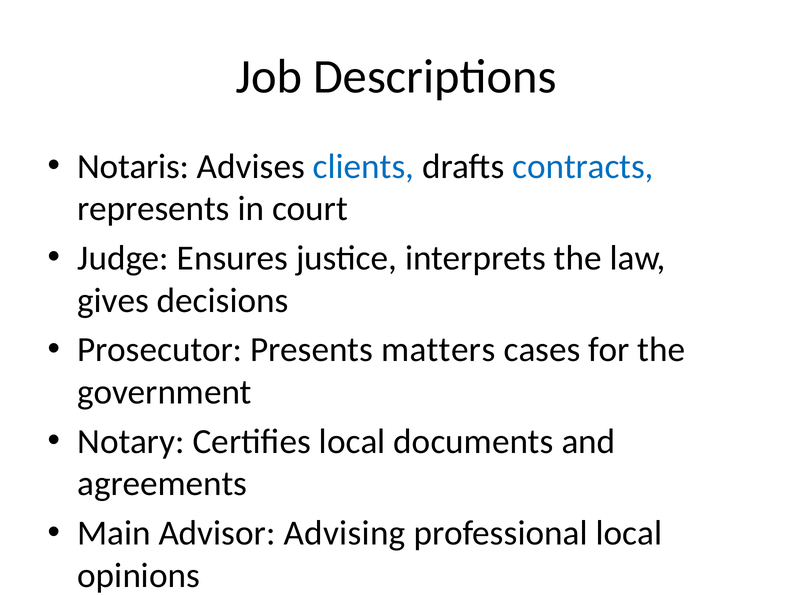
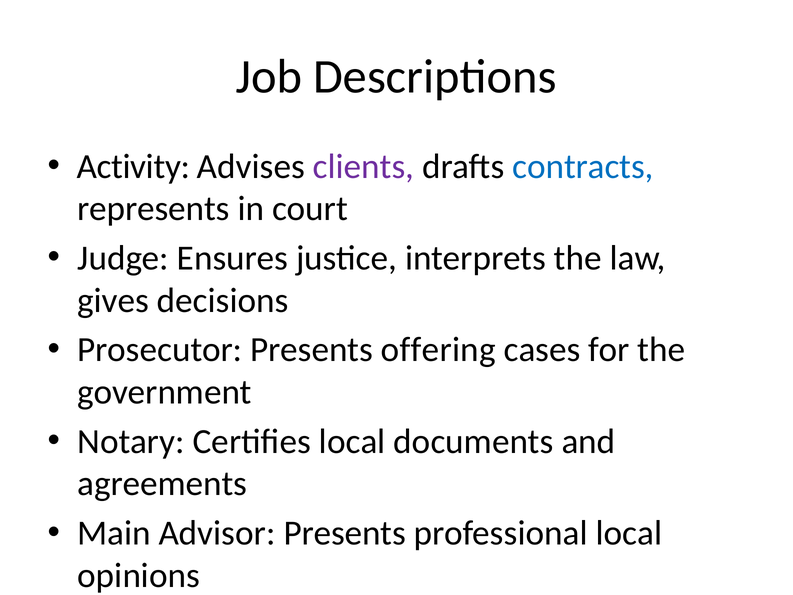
Notaris: Notaris -> Activity
clients colour: blue -> purple
matters: matters -> offering
Advisor Advising: Advising -> Presents
